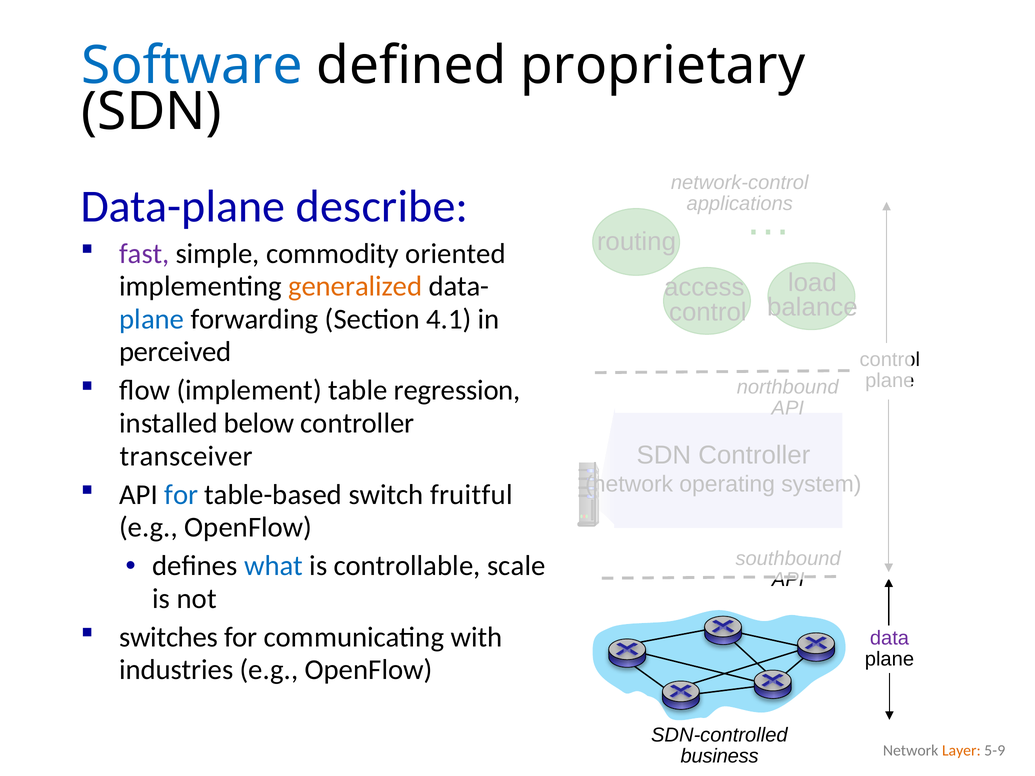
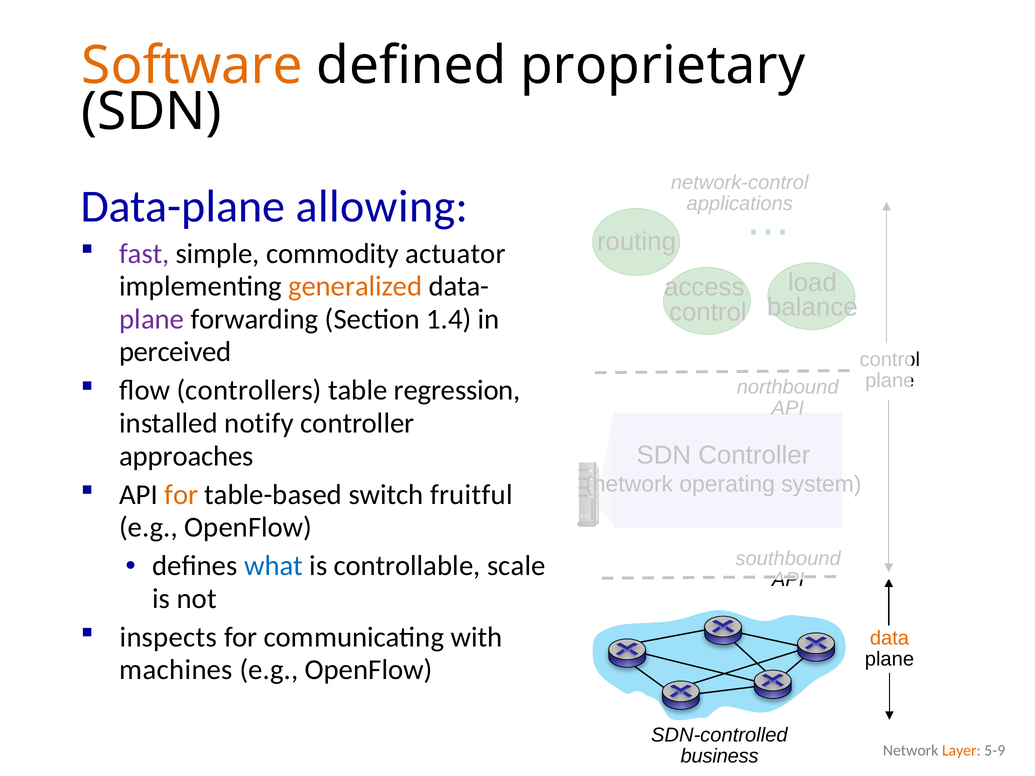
Software colour: blue -> orange
describe: describe -> allowing
oriented: oriented -> actuator
plane at (152, 319) colour: blue -> purple
4.1: 4.1 -> 1.4
implement: implement -> controllers
below: below -> notify
transceiver: transceiver -> approaches
for at (181, 495) colour: blue -> orange
switches: switches -> inspects
data colour: purple -> orange
industries: industries -> machines
